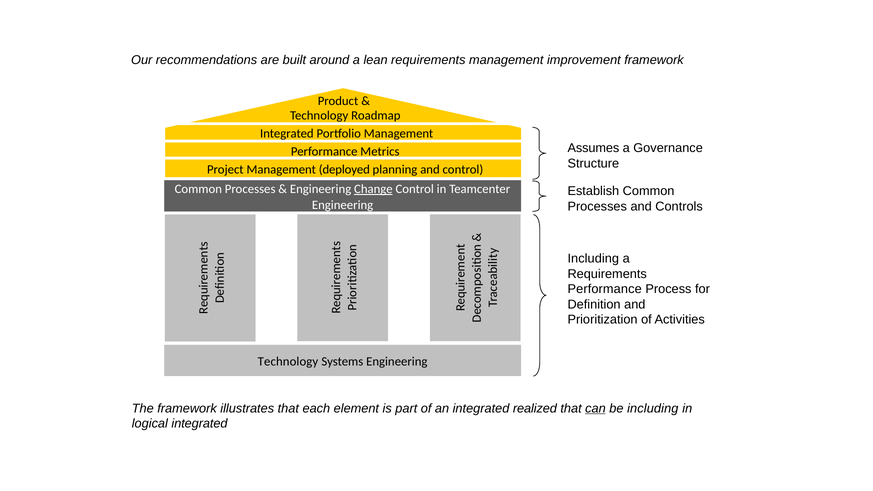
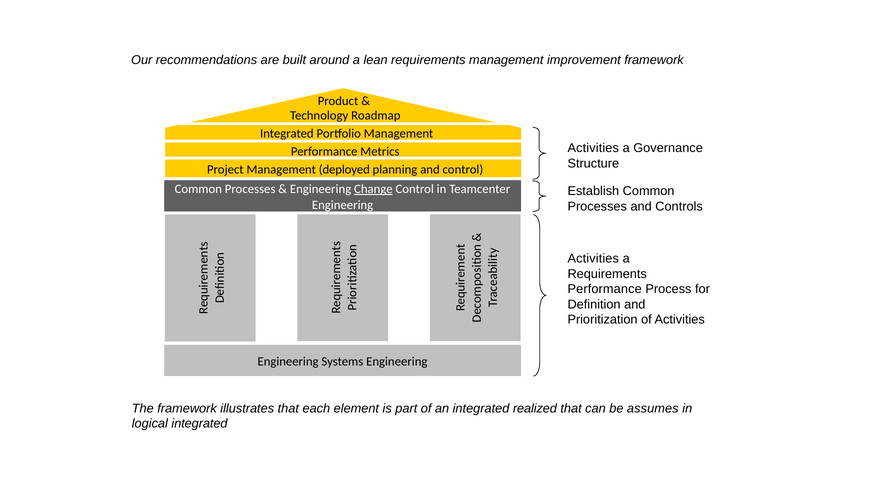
Assumes at (593, 148): Assumes -> Activities
Including at (593, 259): Including -> Activities
Technology at (288, 362): Technology -> Engineering
can underline: present -> none
be including: including -> assumes
